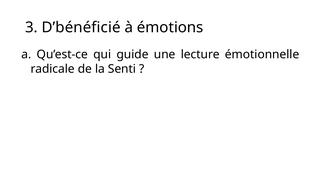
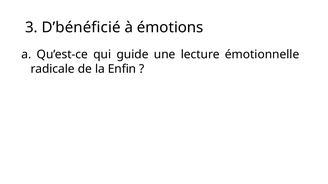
Senti: Senti -> Enfin
